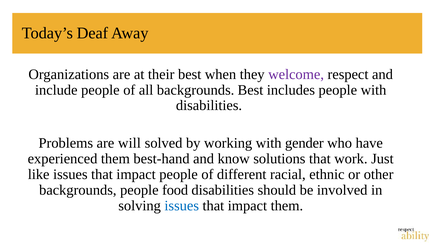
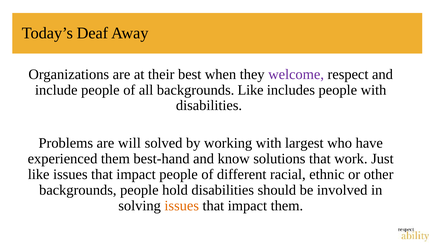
backgrounds Best: Best -> Like
gender: gender -> largest
food: food -> hold
issues at (182, 205) colour: blue -> orange
